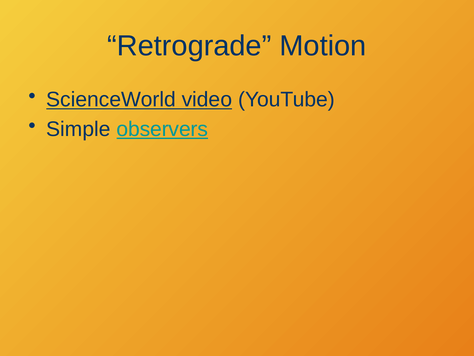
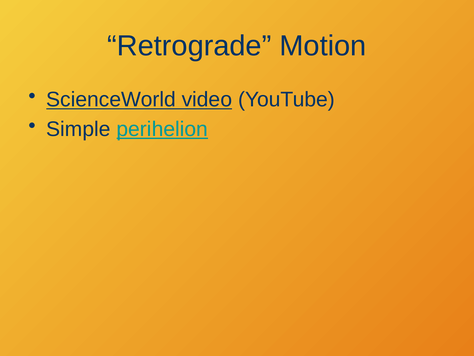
observers: observers -> perihelion
